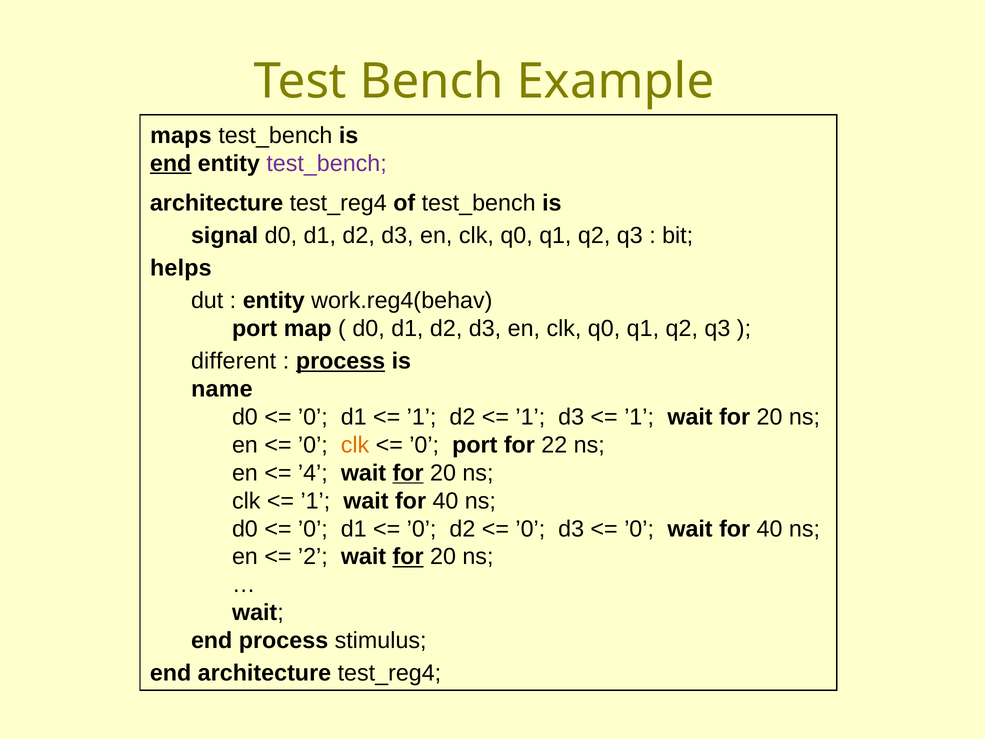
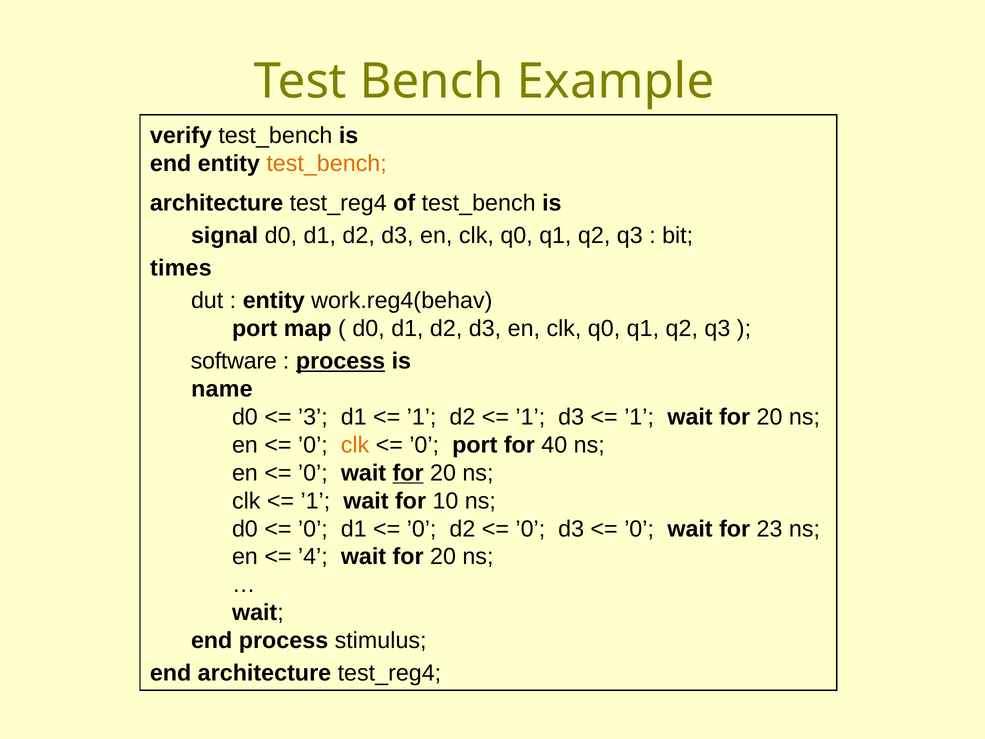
maps: maps -> verify
end at (171, 163) underline: present -> none
test_bench at (327, 163) colour: purple -> orange
helps: helps -> times
different: different -> software
’0 at (313, 417): ’0 -> ’3
22: 22 -> 40
’4 at (313, 473): ’4 -> ’0
’1 wait for 40: 40 -> 10
’0 wait for 40: 40 -> 23
’2: ’2 -> ’4
for at (408, 557) underline: present -> none
